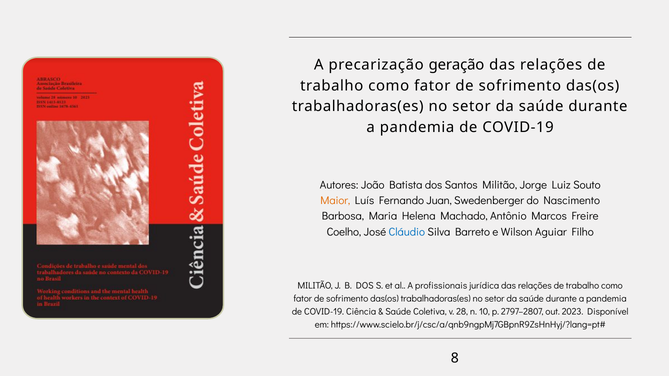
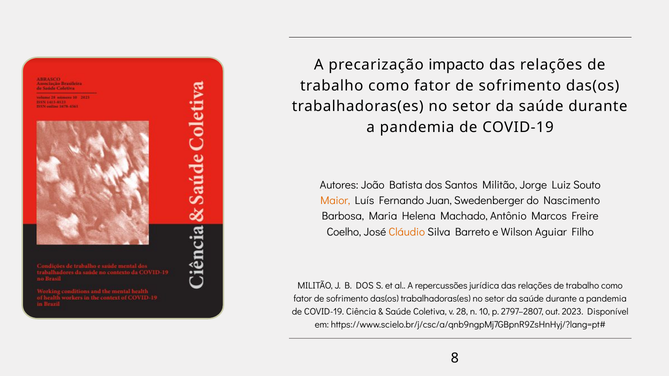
geração: geração -> impacto
Cláudio colour: blue -> orange
profissionais: profissionais -> repercussões
